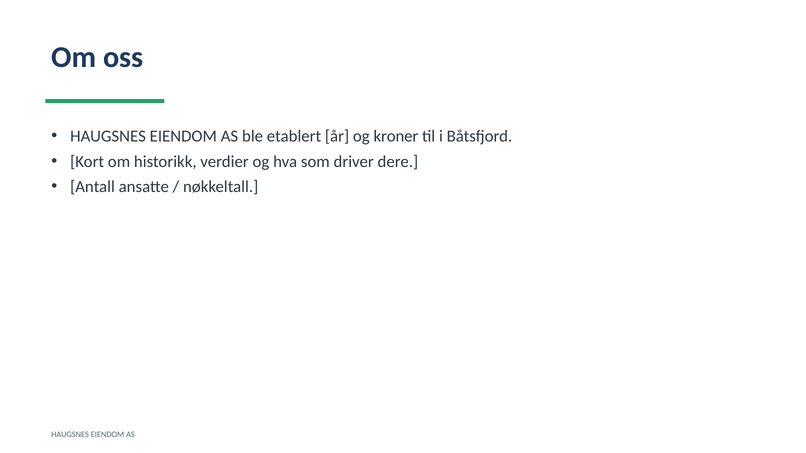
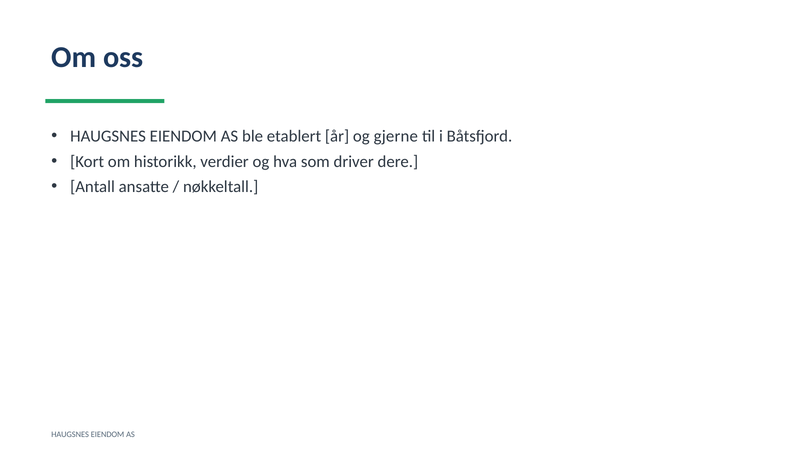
kroner: kroner -> gjerne
